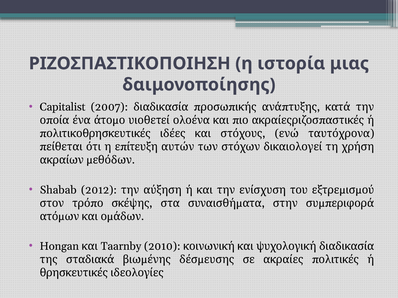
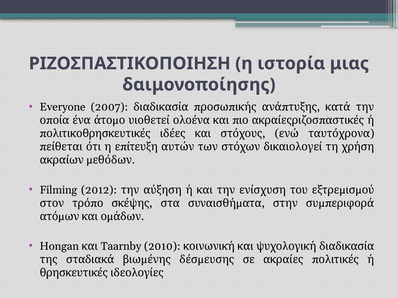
Capitalist: Capitalist -> Everyone
Shabab: Shabab -> Filming
